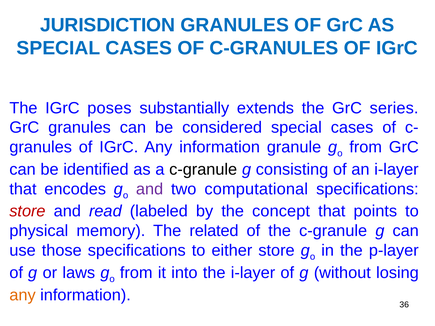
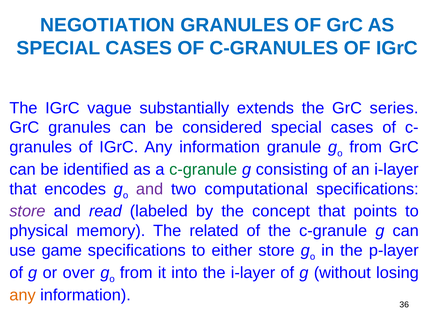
JURISDICTION: JURISDICTION -> NEGOTIATION
poses: poses -> vague
c-granule at (203, 170) colour: black -> green
store at (28, 211) colour: red -> purple
those: those -> game
laws: laws -> over
